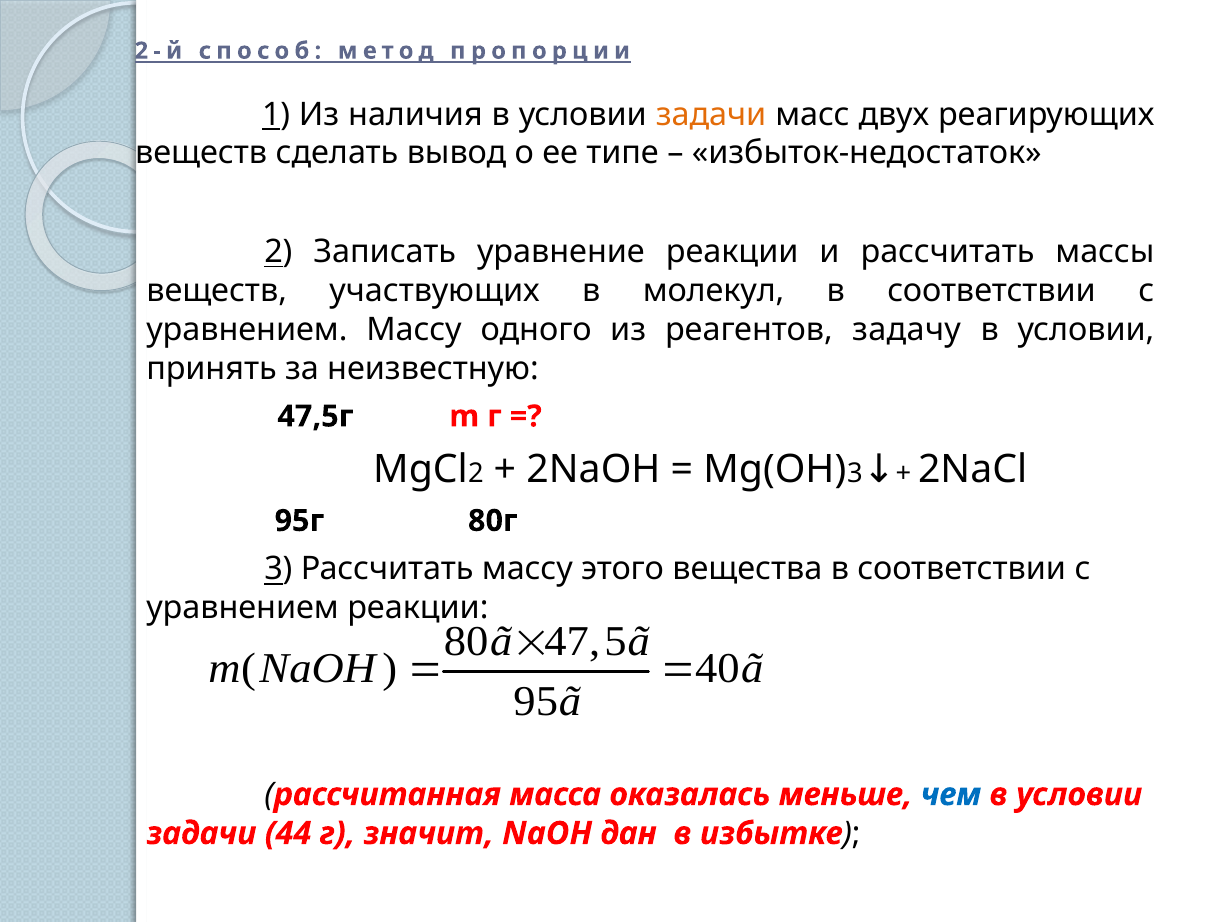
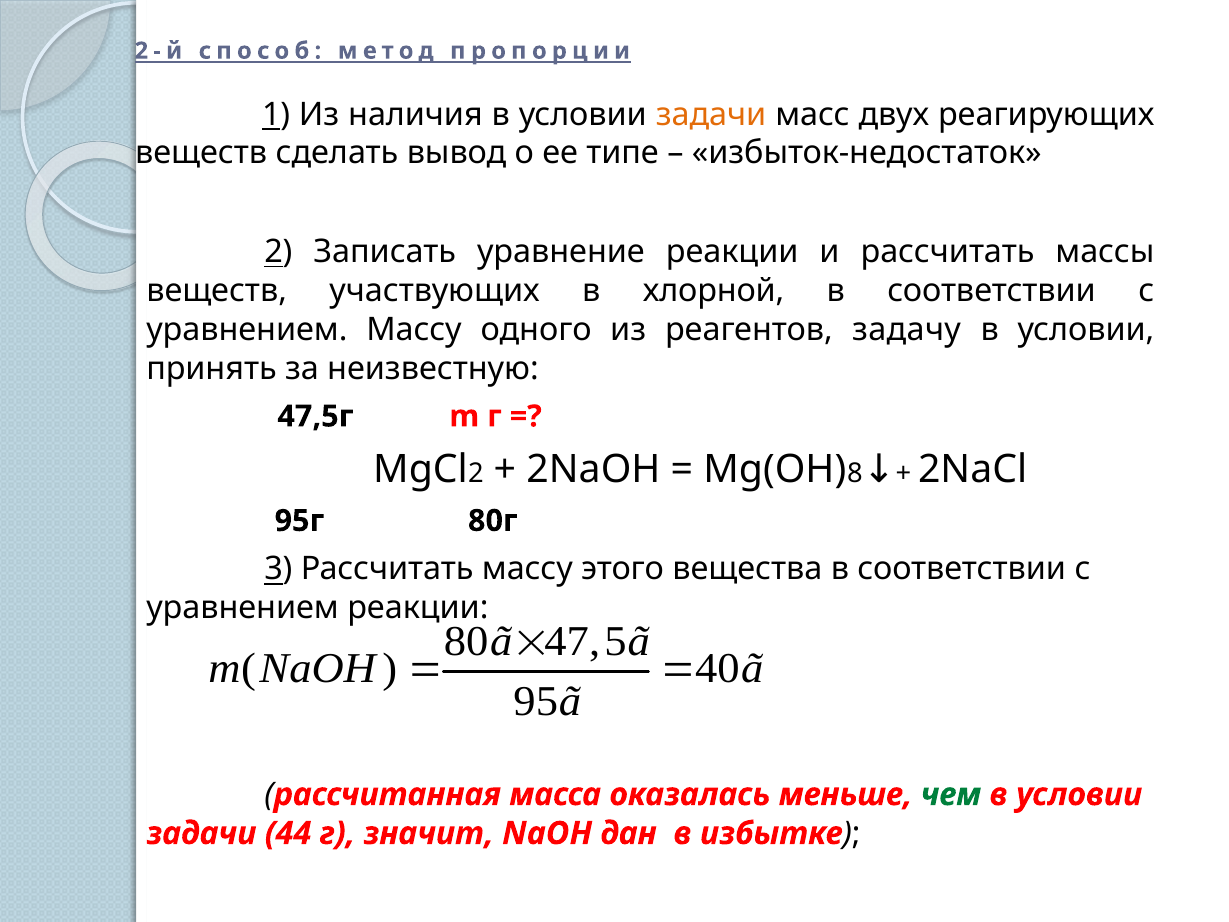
молекул: молекул -> хлорной
3 at (855, 473): 3 -> 8
чем colour: blue -> green
